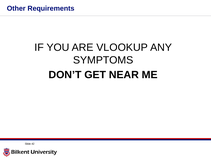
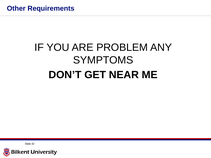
VLOOKUP: VLOOKUP -> PROBLEM
